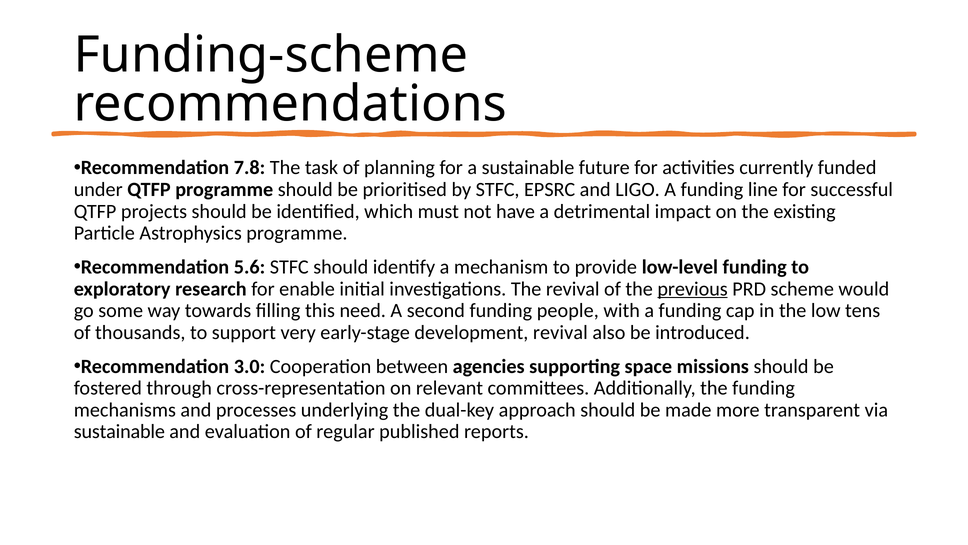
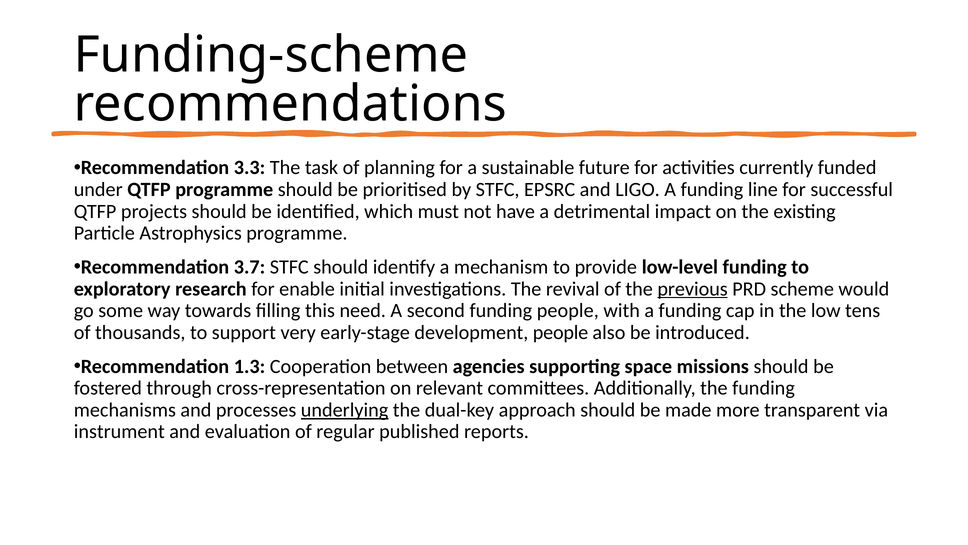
7.8: 7.8 -> 3.3
5.6: 5.6 -> 3.7
development revival: revival -> people
3.0: 3.0 -> 1.3
underlying underline: none -> present
sustainable at (119, 431): sustainable -> instrument
